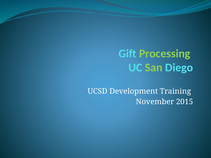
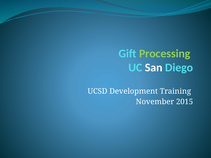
San colour: light green -> white
